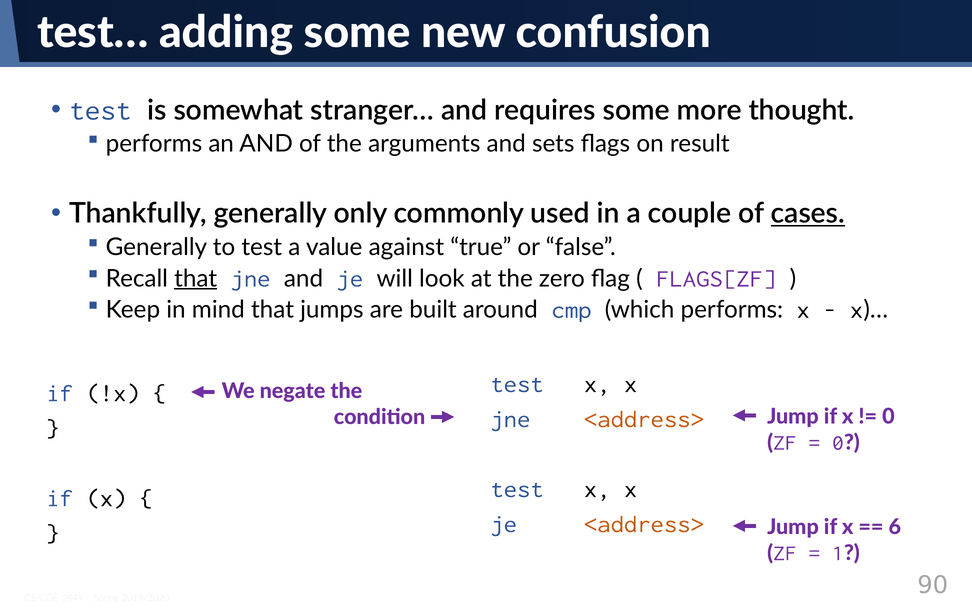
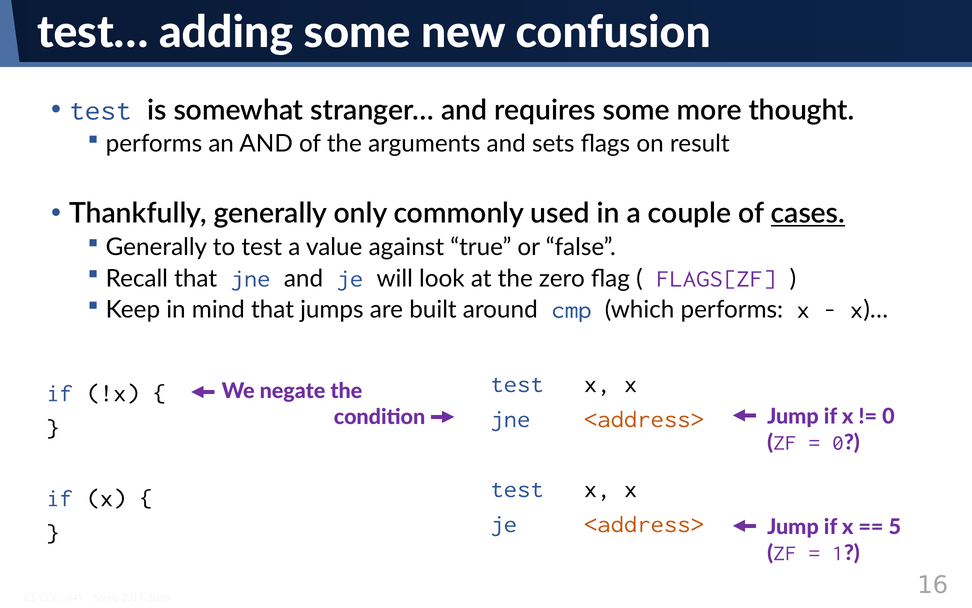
that at (196, 278) underline: present -> none
6: 6 -> 5
90: 90 -> 16
